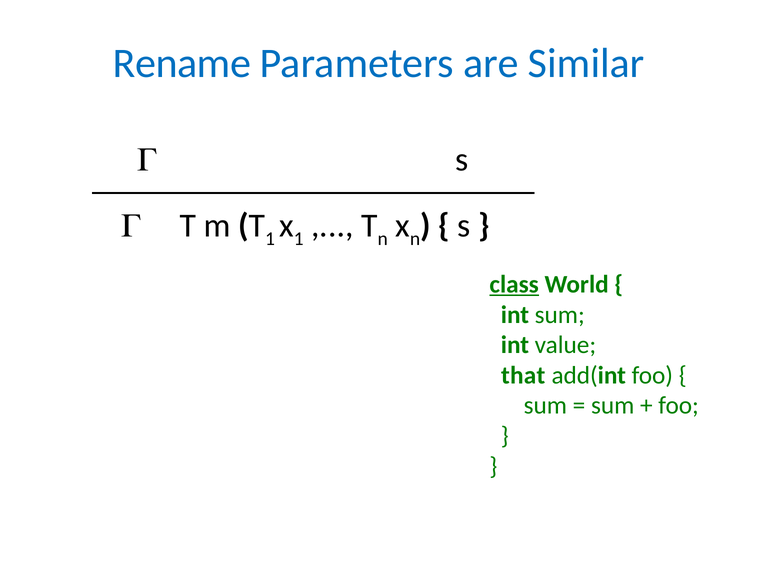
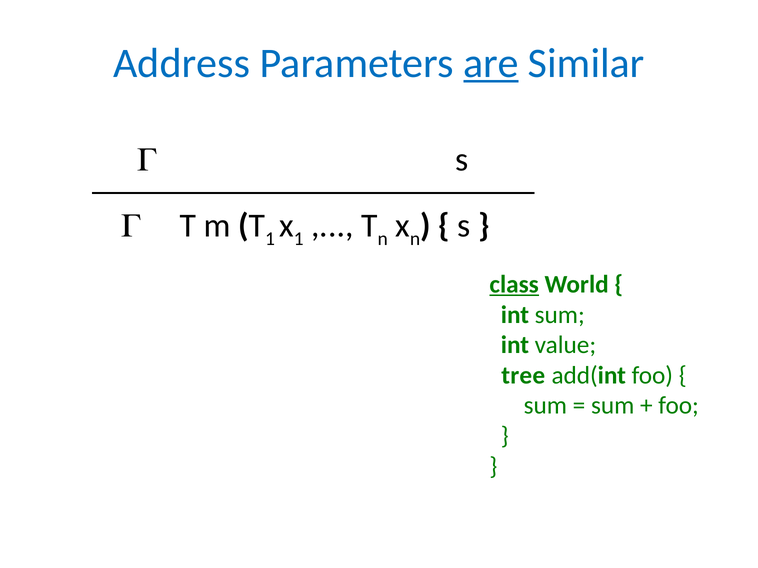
Rename: Rename -> Address
are underline: none -> present
that: that -> tree
